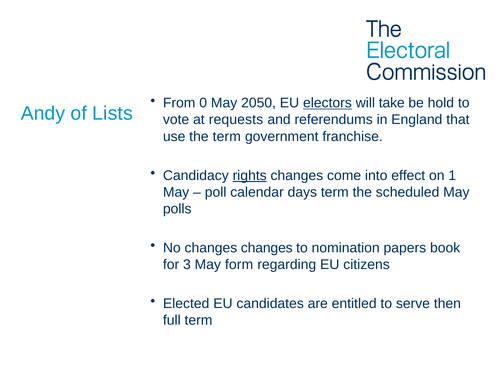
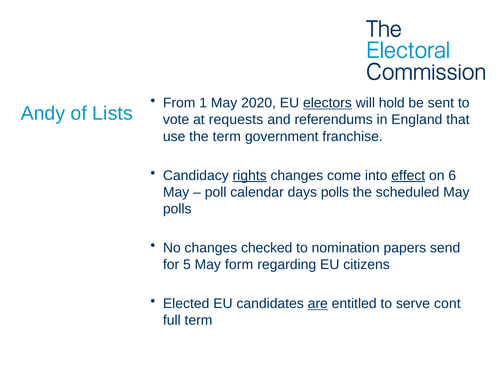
0: 0 -> 1
2050: 2050 -> 2020
take: take -> hold
hold: hold -> sent
effect underline: none -> present
1: 1 -> 6
days term: term -> polls
changes changes: changes -> checked
book: book -> send
3: 3 -> 5
are underline: none -> present
then: then -> cont
